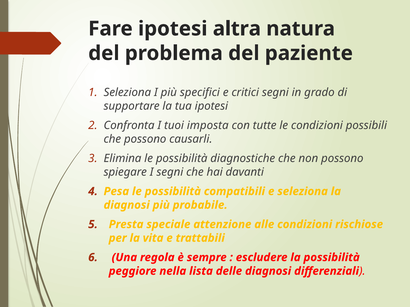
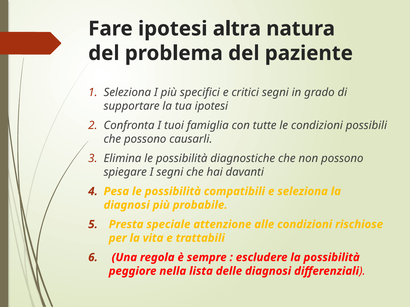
imposta: imposta -> famiglia
